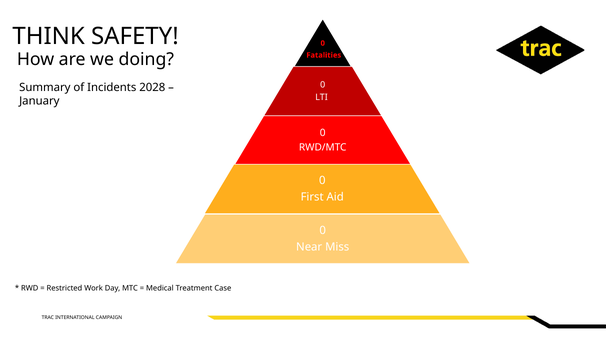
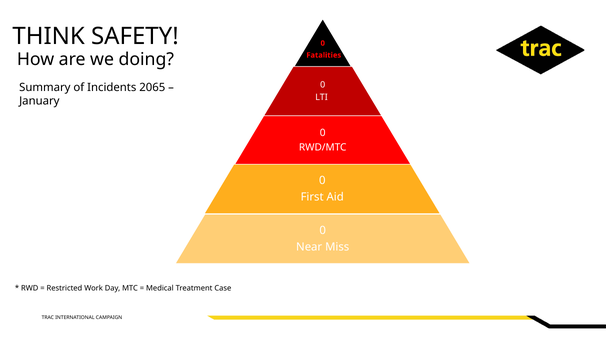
2028: 2028 -> 2065
